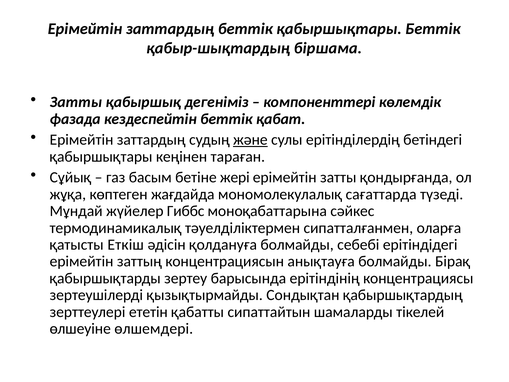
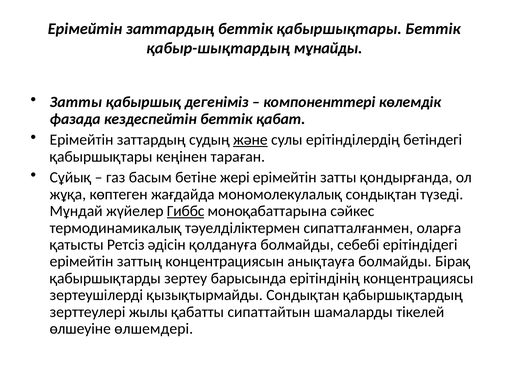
біршама: біршама -> мұнайды
мономолекулалық сағаттарда: сағаттарда -> сондықтан
Гиббс underline: none -> present
Еткіш: Еткіш -> Ретсіз
ететін: ететін -> жылы
